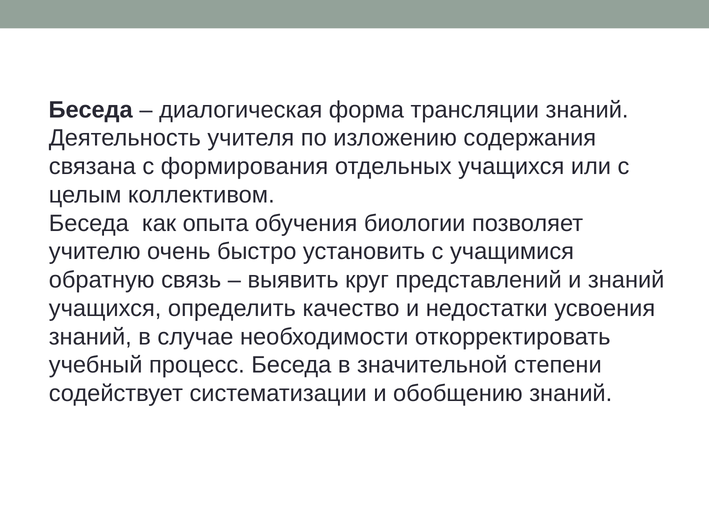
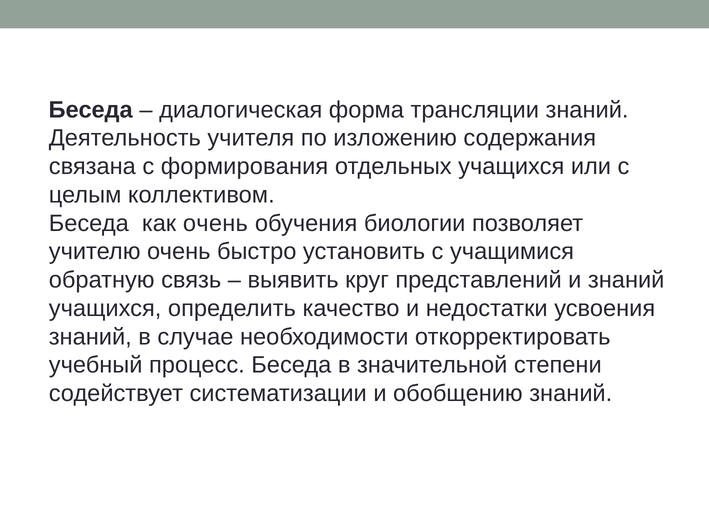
как опыта: опыта -> очень
